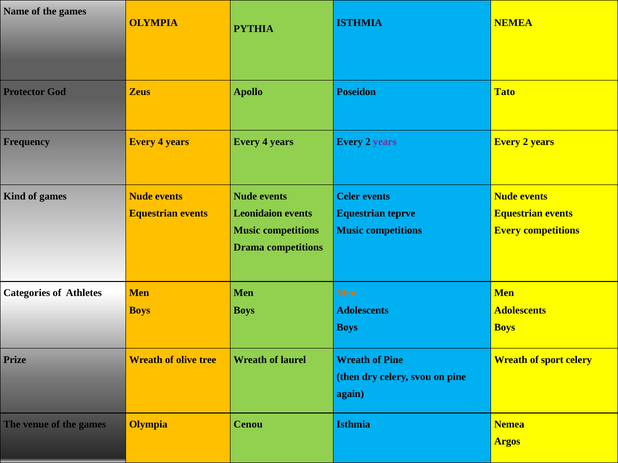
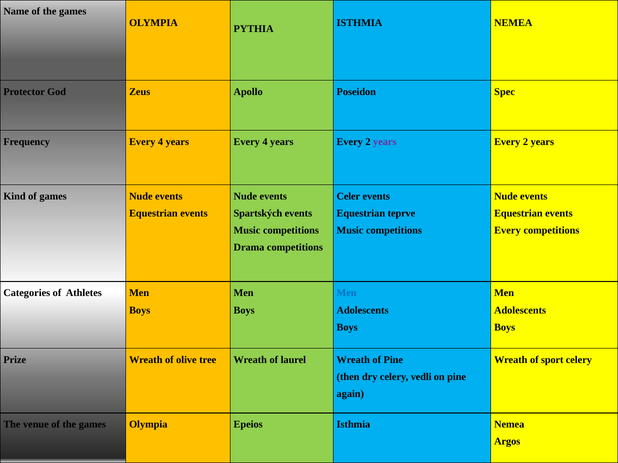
Tato: Tato -> Spec
Leonidaion: Leonidaion -> Spartských
Men at (347, 293) colour: orange -> blue
svou: svou -> vedli
Cenou: Cenou -> Epeios
